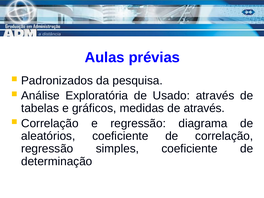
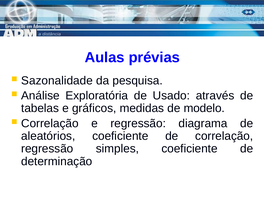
Padronizados: Padronizados -> Sazonalidade
de através: através -> modelo
